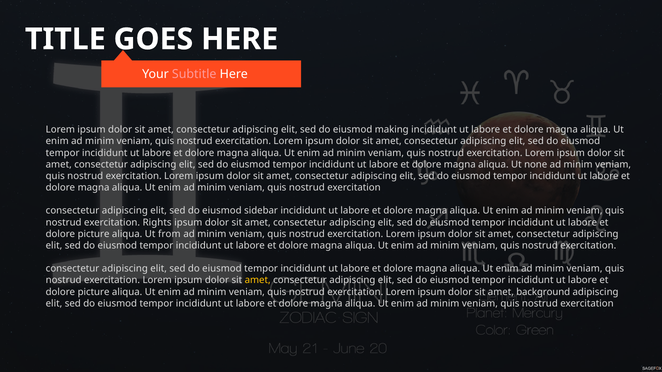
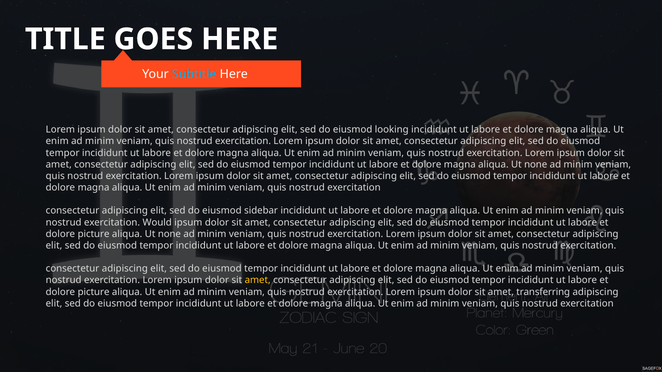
Subtitle colour: pink -> light blue
making: making -> looking
Rights: Rights -> Would
from at (169, 234): from -> none
background: background -> transferring
